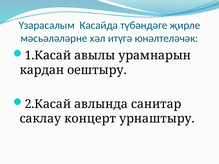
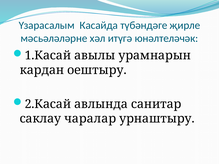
концерт: концерт -> чаралар
